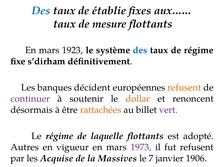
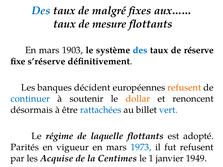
établie: établie -> malgré
1923: 1923 -> 1903
de régime: régime -> réserve
s’dirham: s’dirham -> s’réserve
continuer colour: purple -> blue
rattachées colour: orange -> blue
vert colour: purple -> blue
Autres: Autres -> Parités
1973 colour: purple -> blue
Massives: Massives -> Centimes
7: 7 -> 1
1906: 1906 -> 1949
